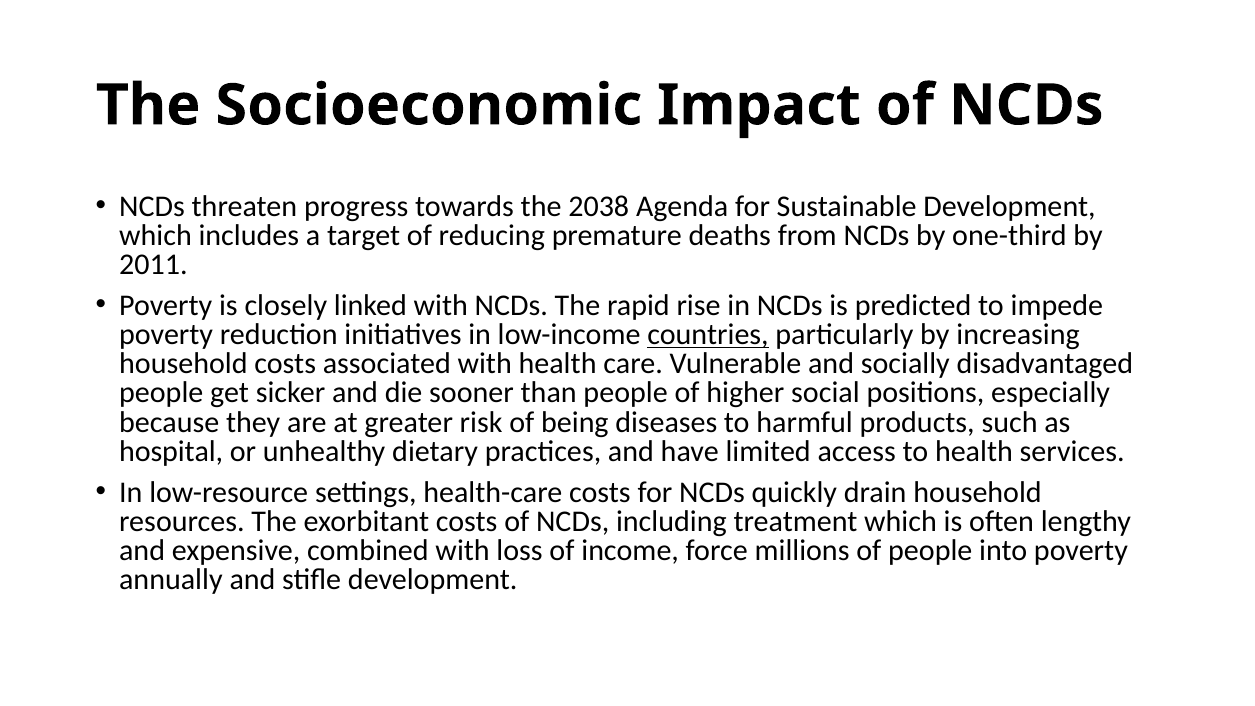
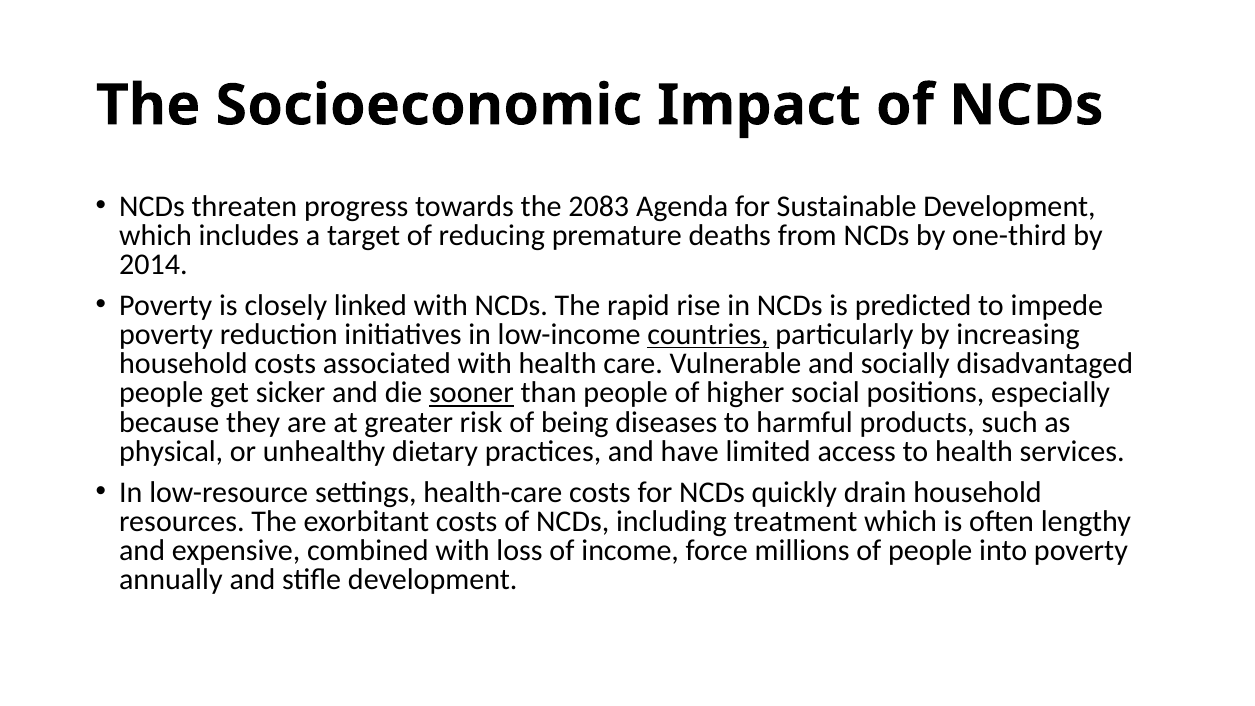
2038: 2038 -> 2083
2011: 2011 -> 2014
sooner underline: none -> present
hospital: hospital -> physical
